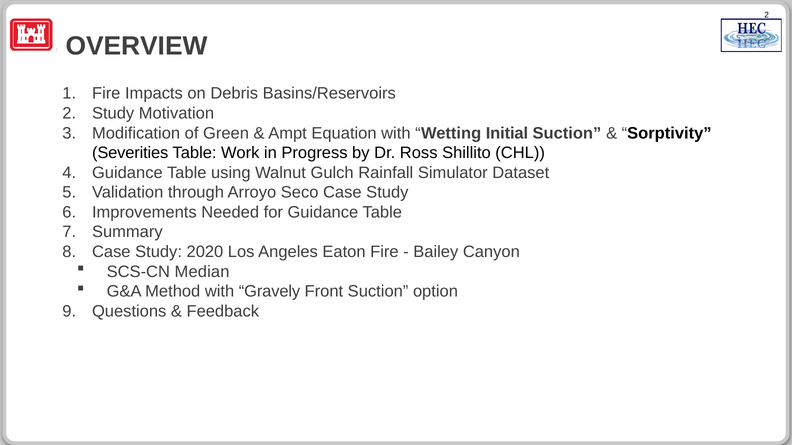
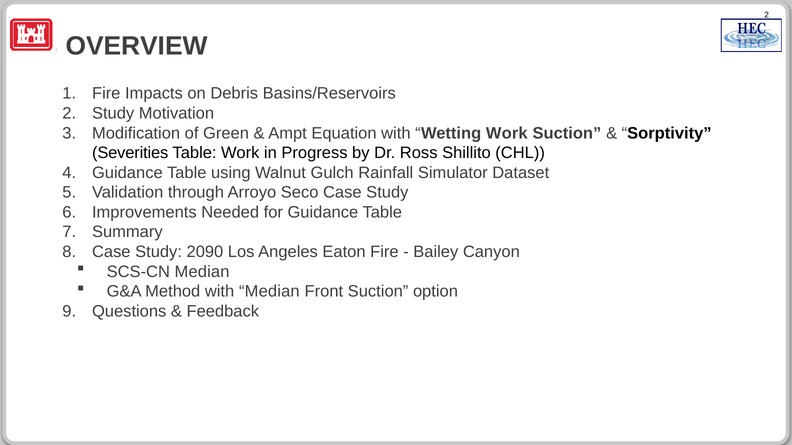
Wetting Initial: Initial -> Work
2020: 2020 -> 2090
with Gravely: Gravely -> Median
